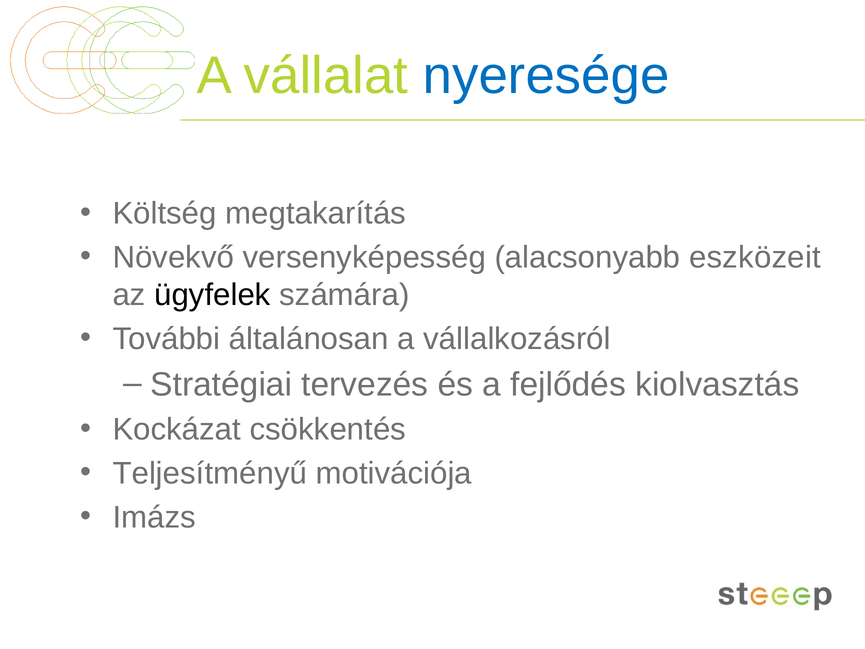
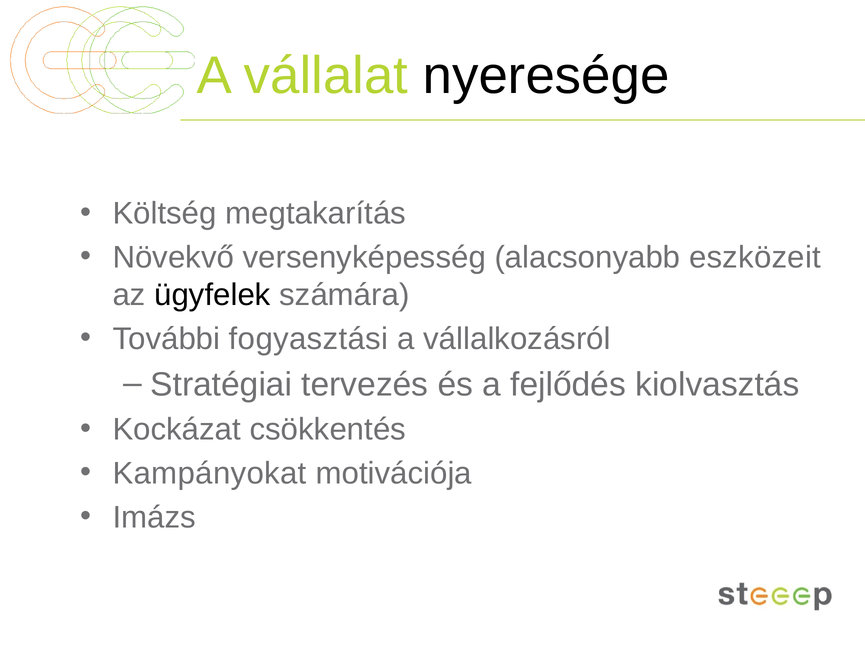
nyeresége colour: blue -> black
általánosan: általánosan -> fogyasztási
Teljesítményű: Teljesítményű -> Kampányokat
